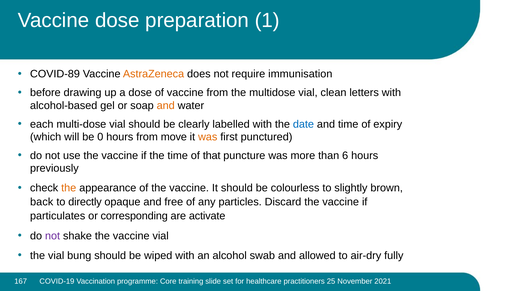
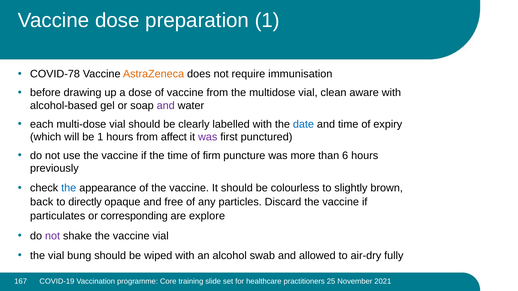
COVID-89: COVID-89 -> COVID-78
letters: letters -> aware
and at (166, 106) colour: orange -> purple
be 0: 0 -> 1
move: move -> affect
was at (208, 137) colour: orange -> purple
that: that -> firm
the at (69, 188) colour: orange -> blue
activate: activate -> explore
